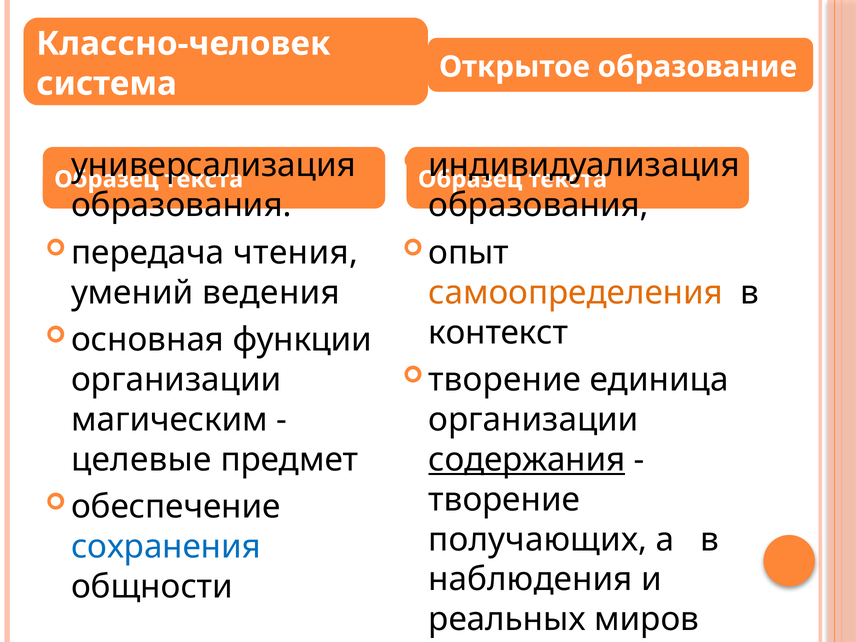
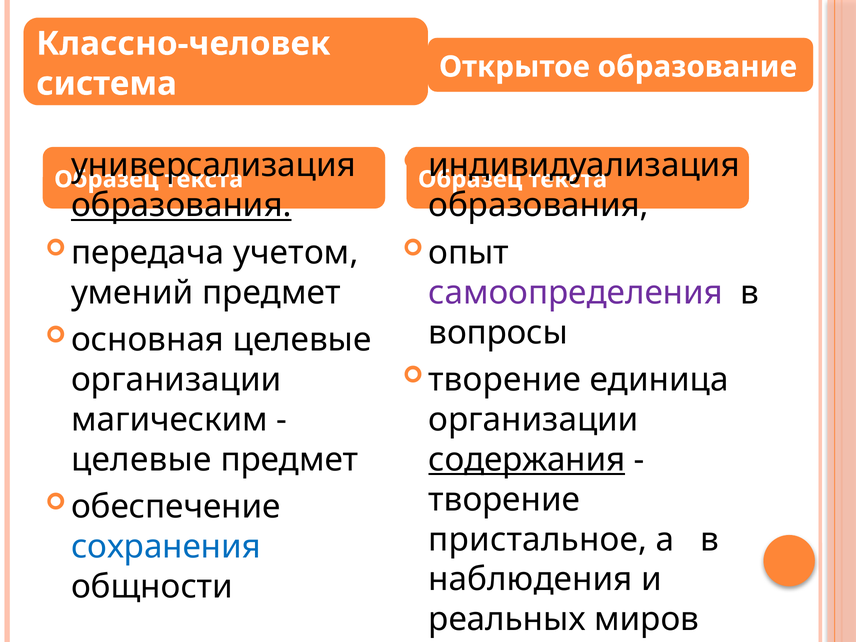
образования at (181, 205) underline: none -> present
чтения: чтения -> учетом
умений ведения: ведения -> предмет
самоопределения colour: orange -> purple
контекст: контекст -> вопросы
основная функции: функции -> целевые
получающих: получающих -> пристальное
